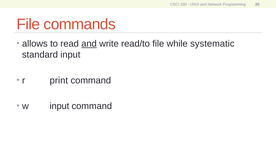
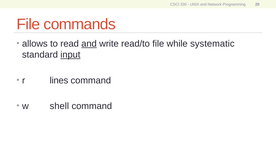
input at (70, 55) underline: none -> present
print: print -> lines
w input: input -> shell
